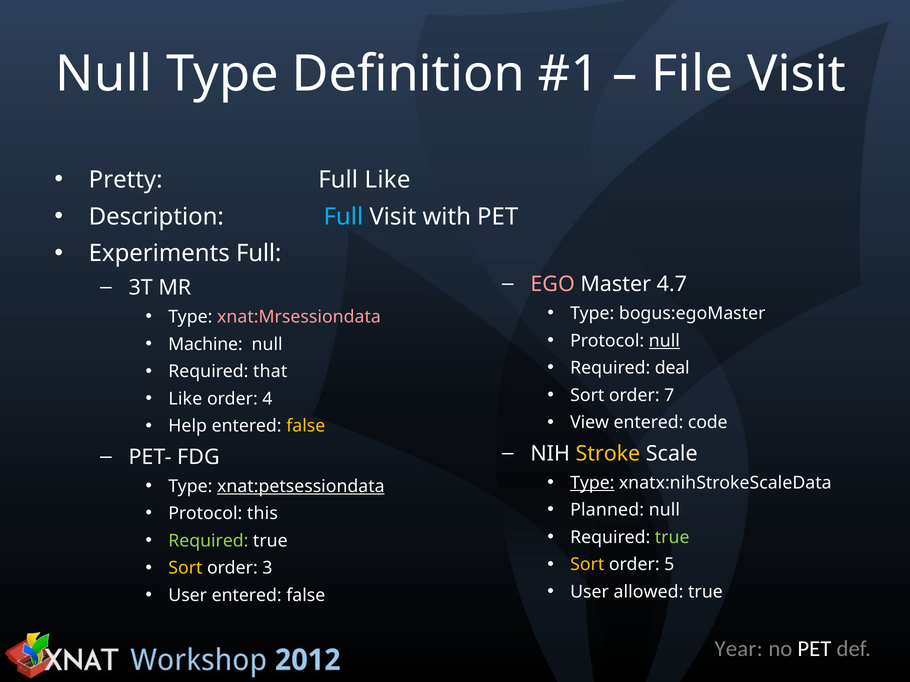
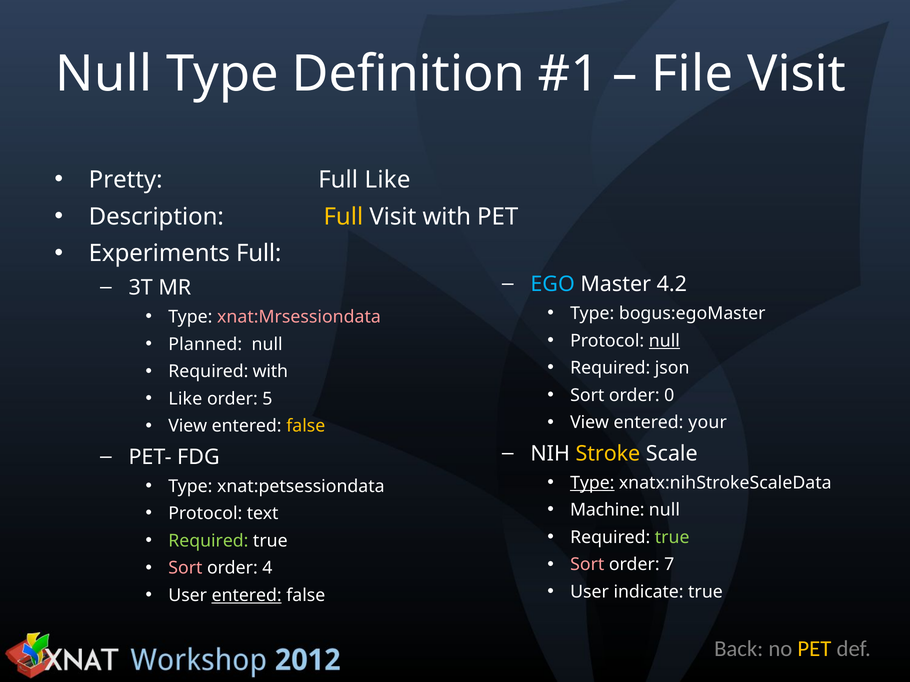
Full at (343, 217) colour: light blue -> yellow
EGO colour: pink -> light blue
4.7: 4.7 -> 4.2
Machine: Machine -> Planned
deal: deal -> json
Required that: that -> with
7: 7 -> 0
4: 4 -> 5
code: code -> your
Help at (188, 426): Help -> View
xnat:petsessiondata underline: present -> none
Planned: Planned -> Machine
this: this -> text
Sort at (587, 565) colour: yellow -> pink
5: 5 -> 7
Sort at (185, 568) colour: yellow -> pink
3: 3 -> 4
allowed: allowed -> indicate
entered at (247, 596) underline: none -> present
Year: Year -> Back
PET at (814, 649) colour: white -> yellow
